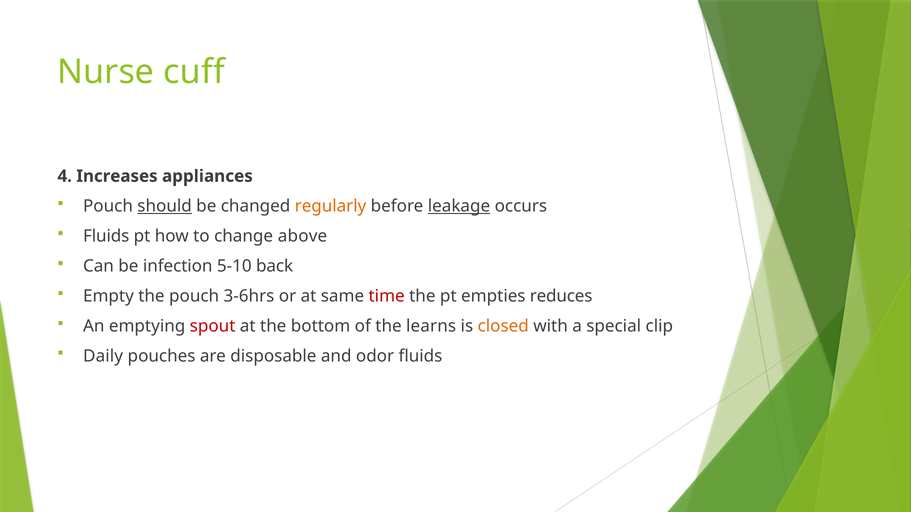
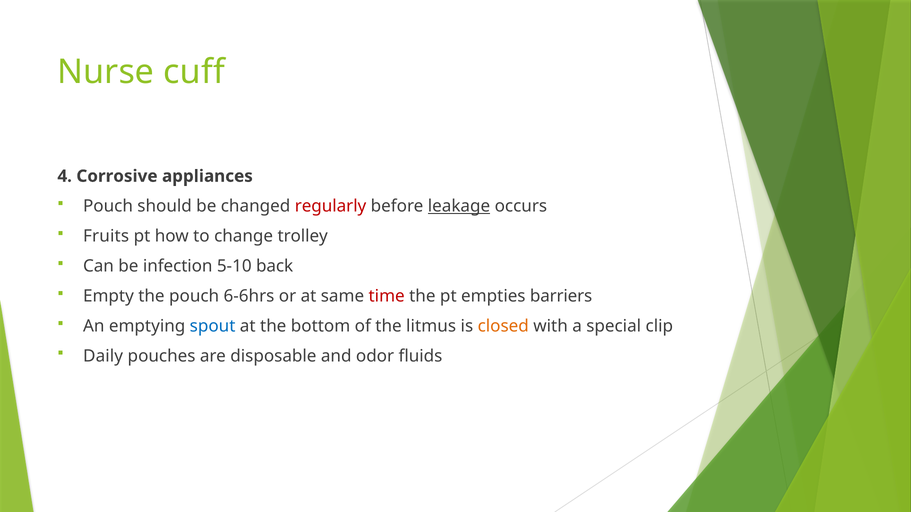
Increases: Increases -> Corrosive
should underline: present -> none
regularly colour: orange -> red
Fluids at (106, 236): Fluids -> Fruits
above: above -> trolley
3-6hrs: 3-6hrs -> 6-6hrs
reduces: reduces -> barriers
spout colour: red -> blue
learns: learns -> litmus
